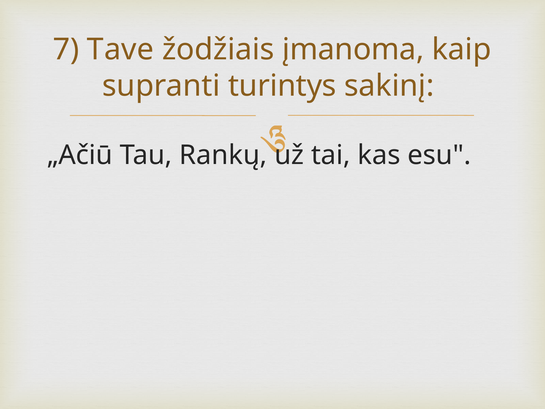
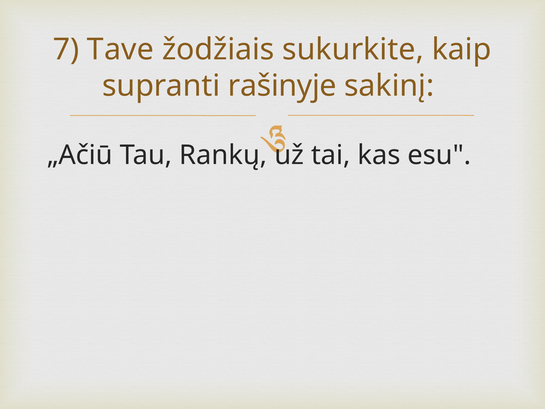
įmanoma: įmanoma -> sukurkite
turintys: turintys -> rašinyje
